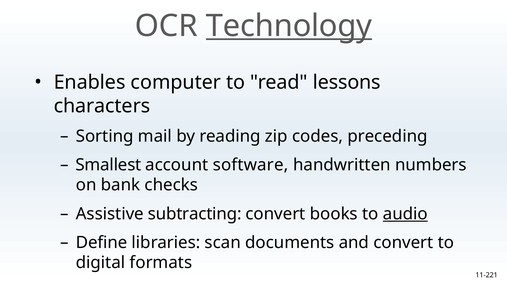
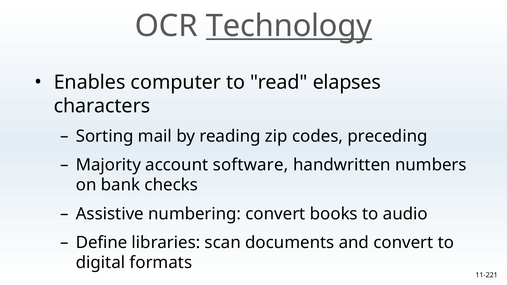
lessons: lessons -> elapses
Smallest: Smallest -> Majority
subtracting: subtracting -> numbering
audio underline: present -> none
